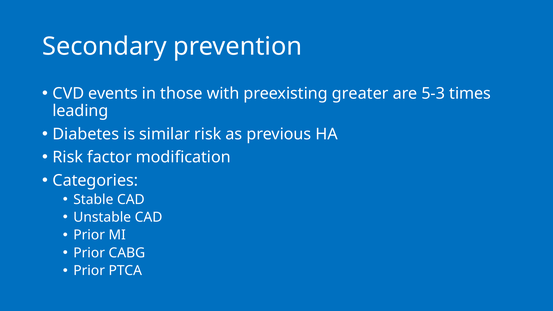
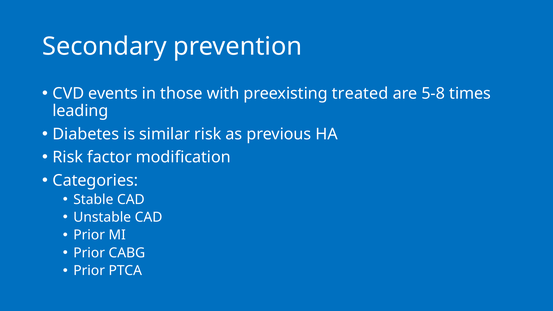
greater: greater -> treated
5-3: 5-3 -> 5-8
